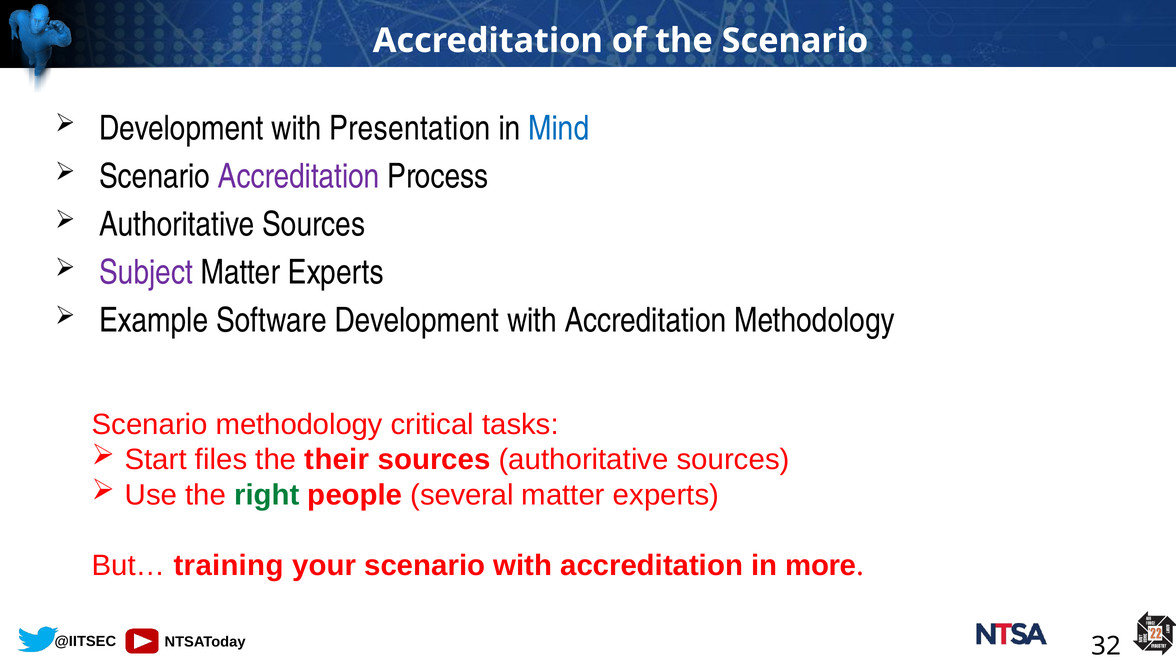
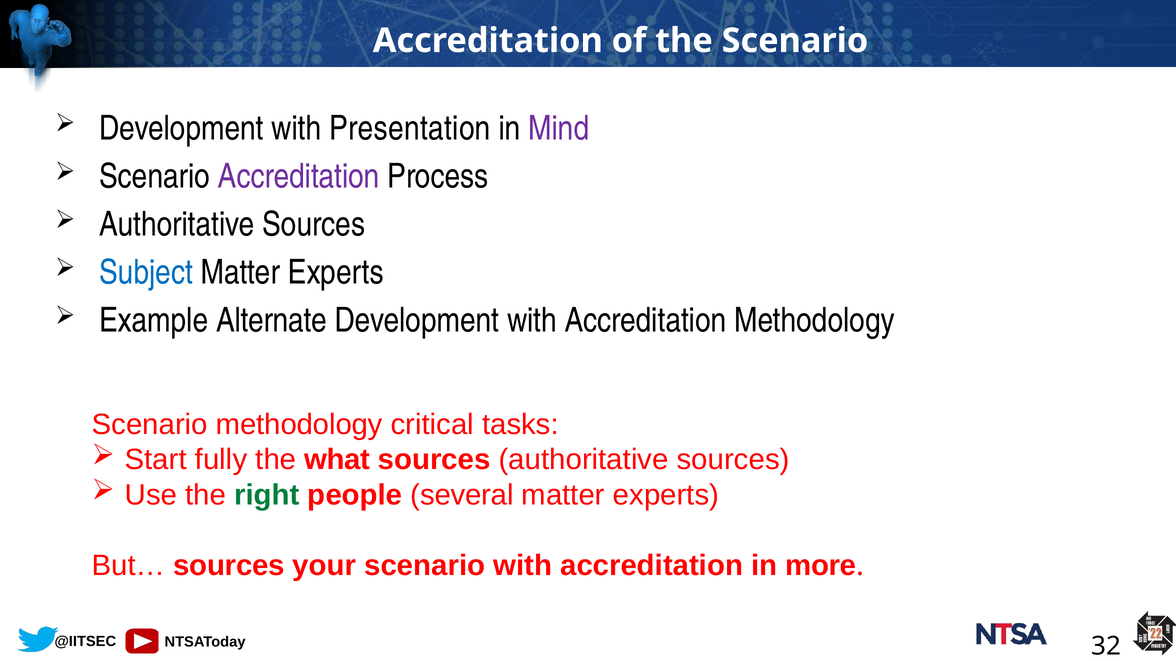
Mind colour: blue -> purple
Subject colour: purple -> blue
Software: Software -> Alternate
files: files -> fully
their: their -> what
But… training: training -> sources
